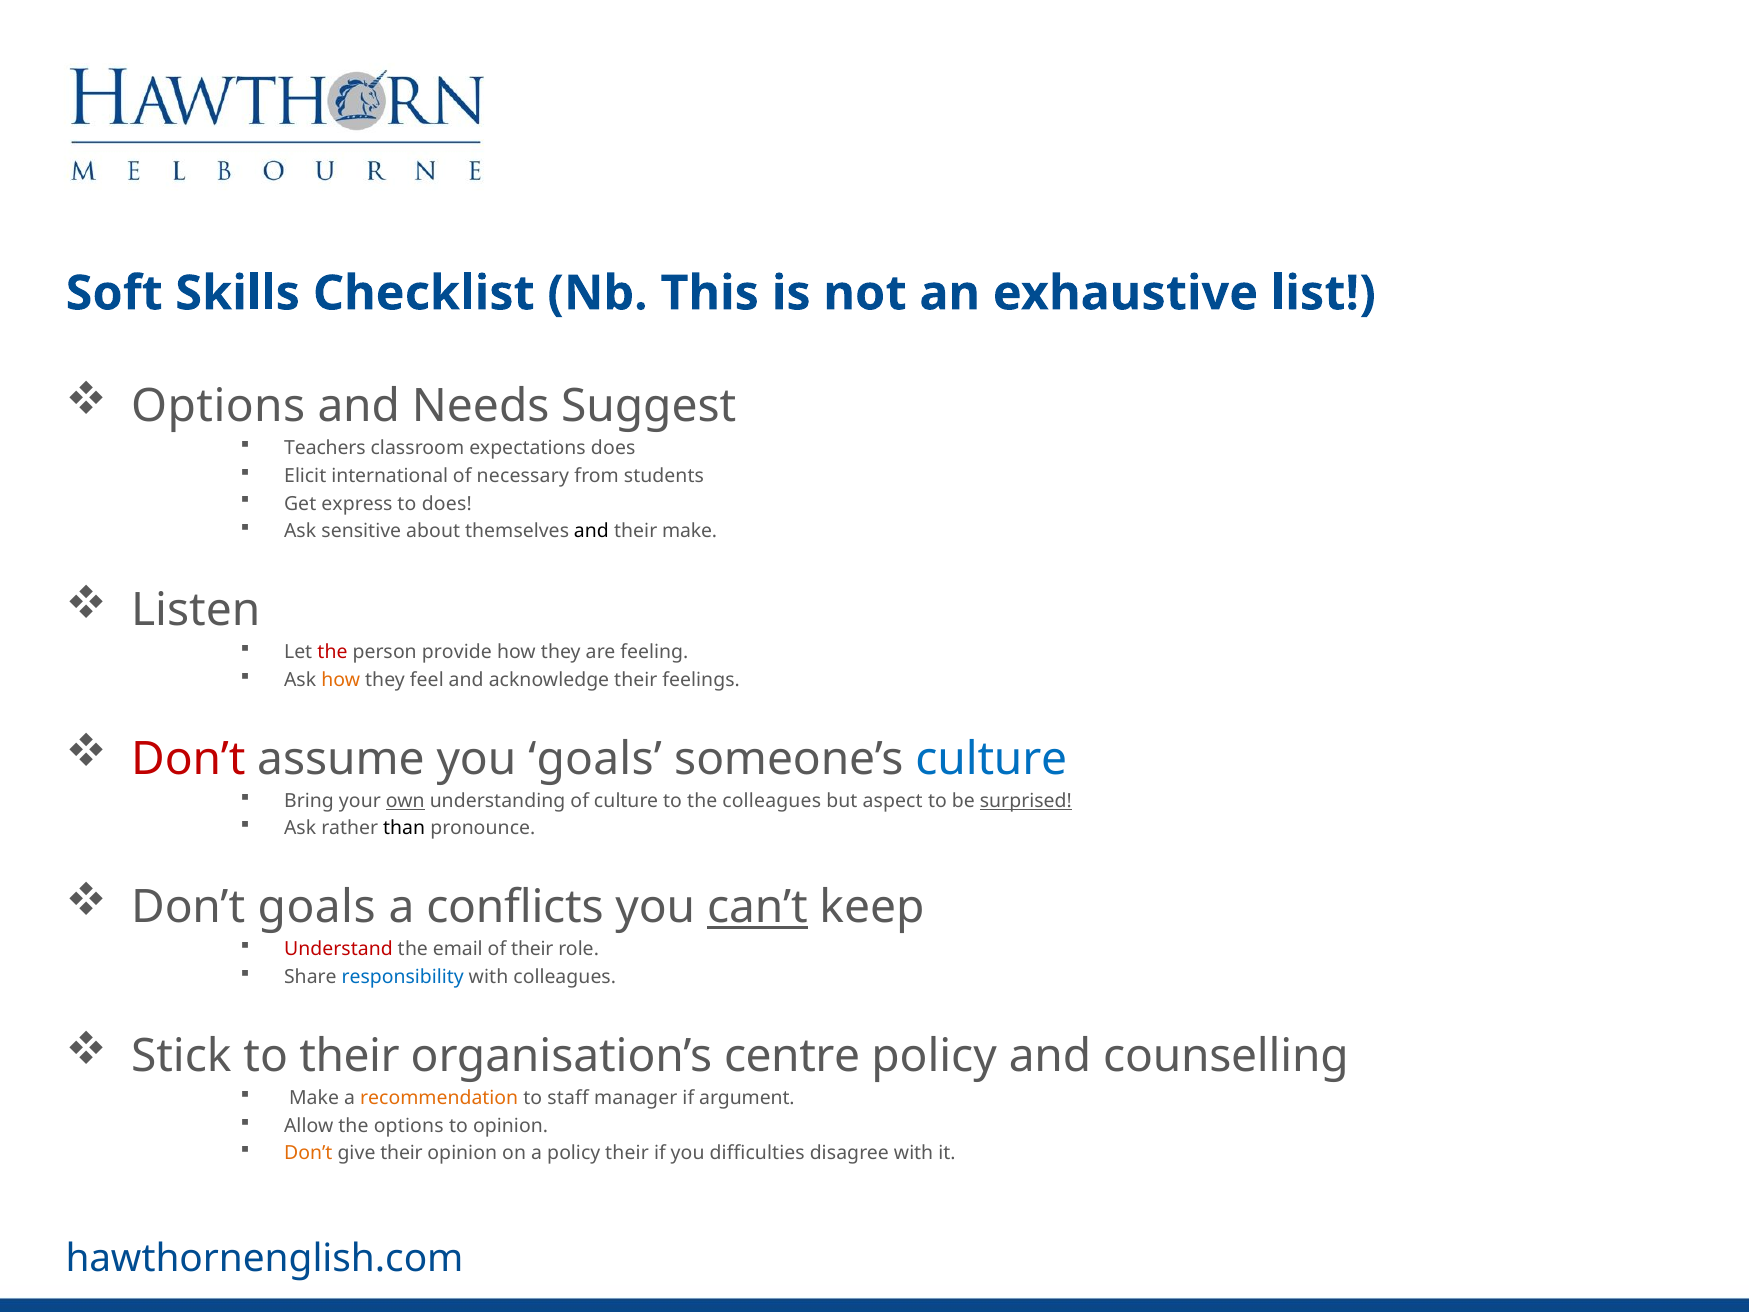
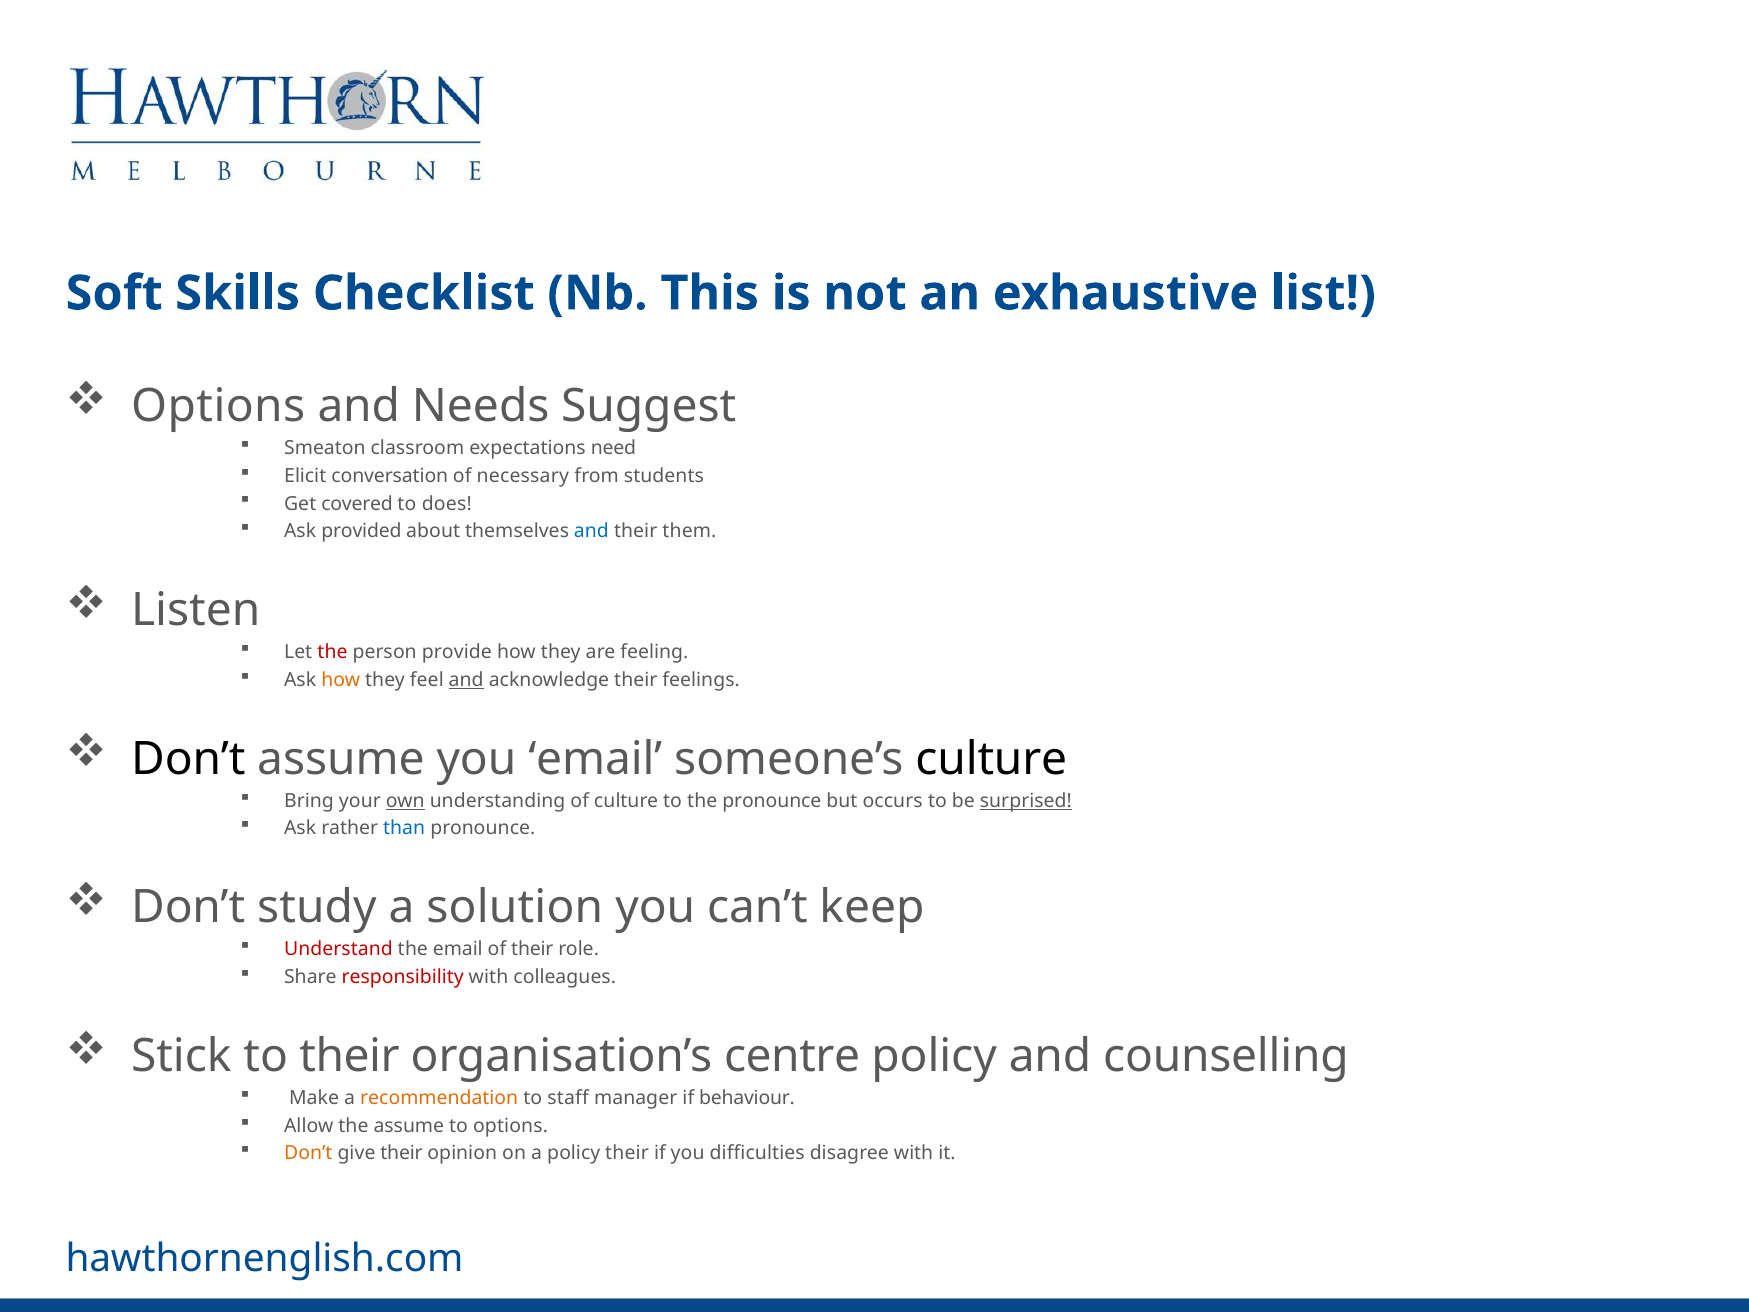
Teachers: Teachers -> Smeaton
expectations does: does -> need
international: international -> conversation
express: express -> covered
sensitive: sensitive -> provided
and at (591, 531) colour: black -> blue
their make: make -> them
and at (466, 680) underline: none -> present
Don’t at (188, 759) colour: red -> black
you goals: goals -> email
culture at (991, 759) colour: blue -> black
the colleagues: colleagues -> pronounce
aspect: aspect -> occurs
than colour: black -> blue
Don’t goals: goals -> study
conflicts: conflicts -> solution
can’t underline: present -> none
responsibility colour: blue -> red
argument: argument -> behaviour
the options: options -> assume
to opinion: opinion -> options
